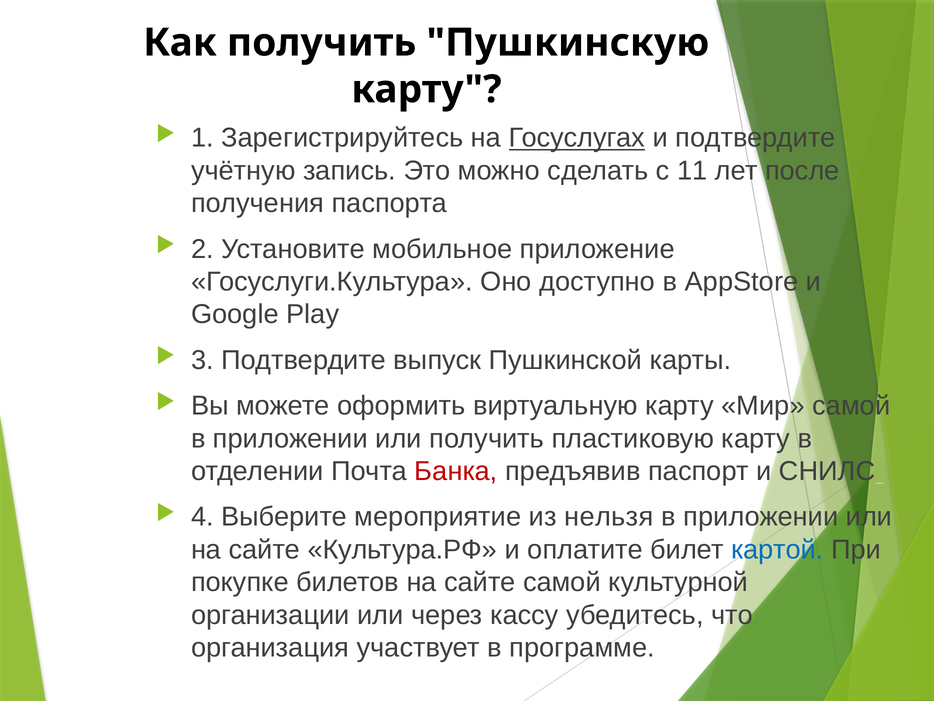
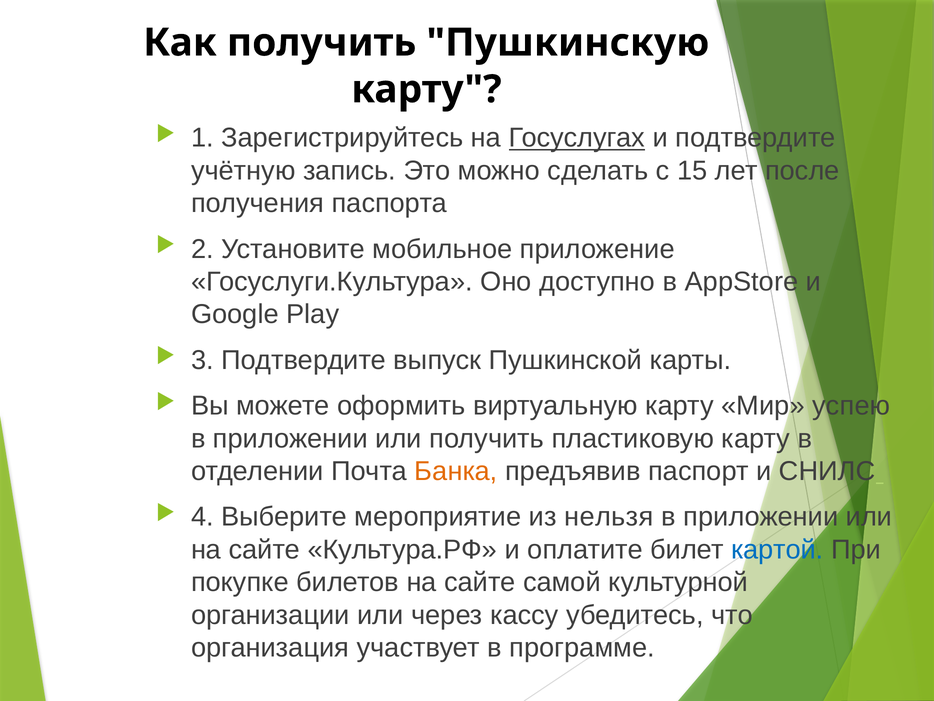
11: 11 -> 15
Мир самой: самой -> успею
Банка colour: red -> orange
